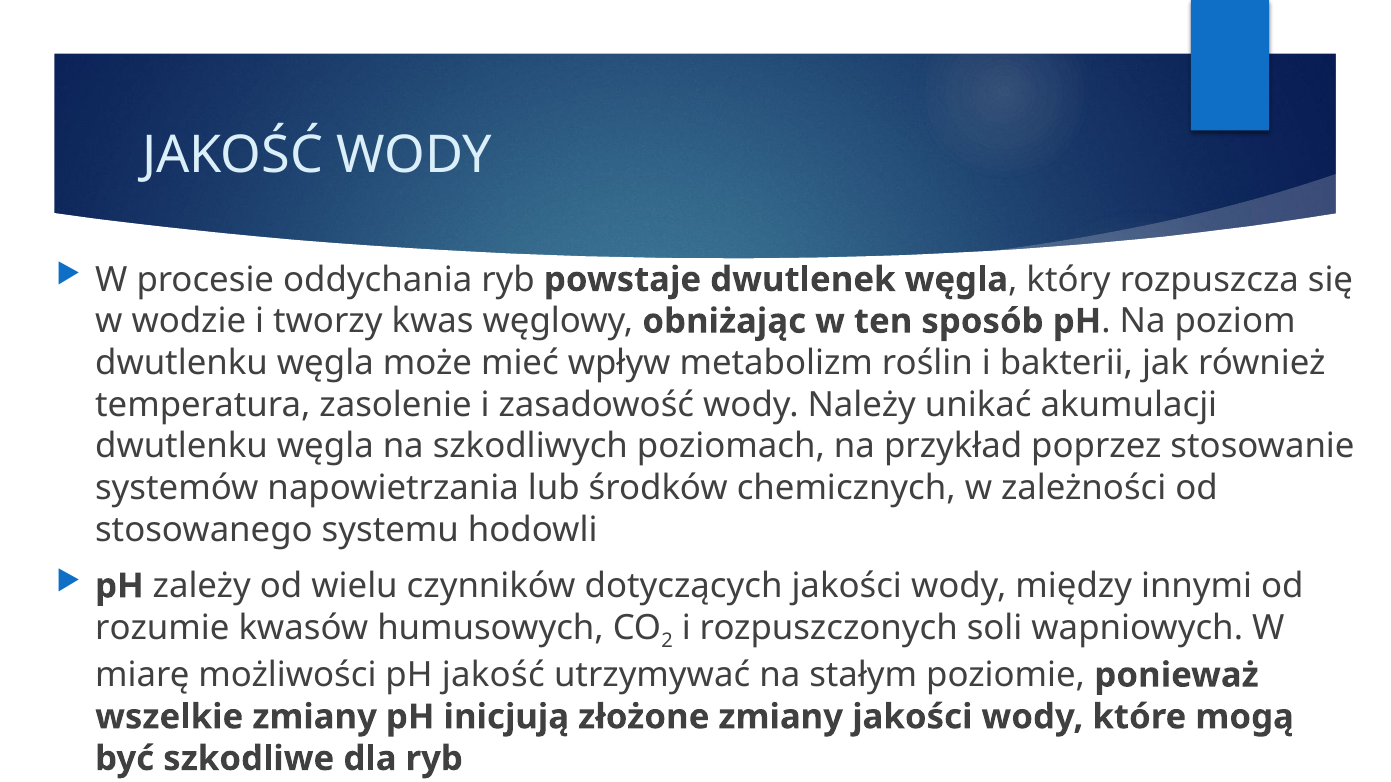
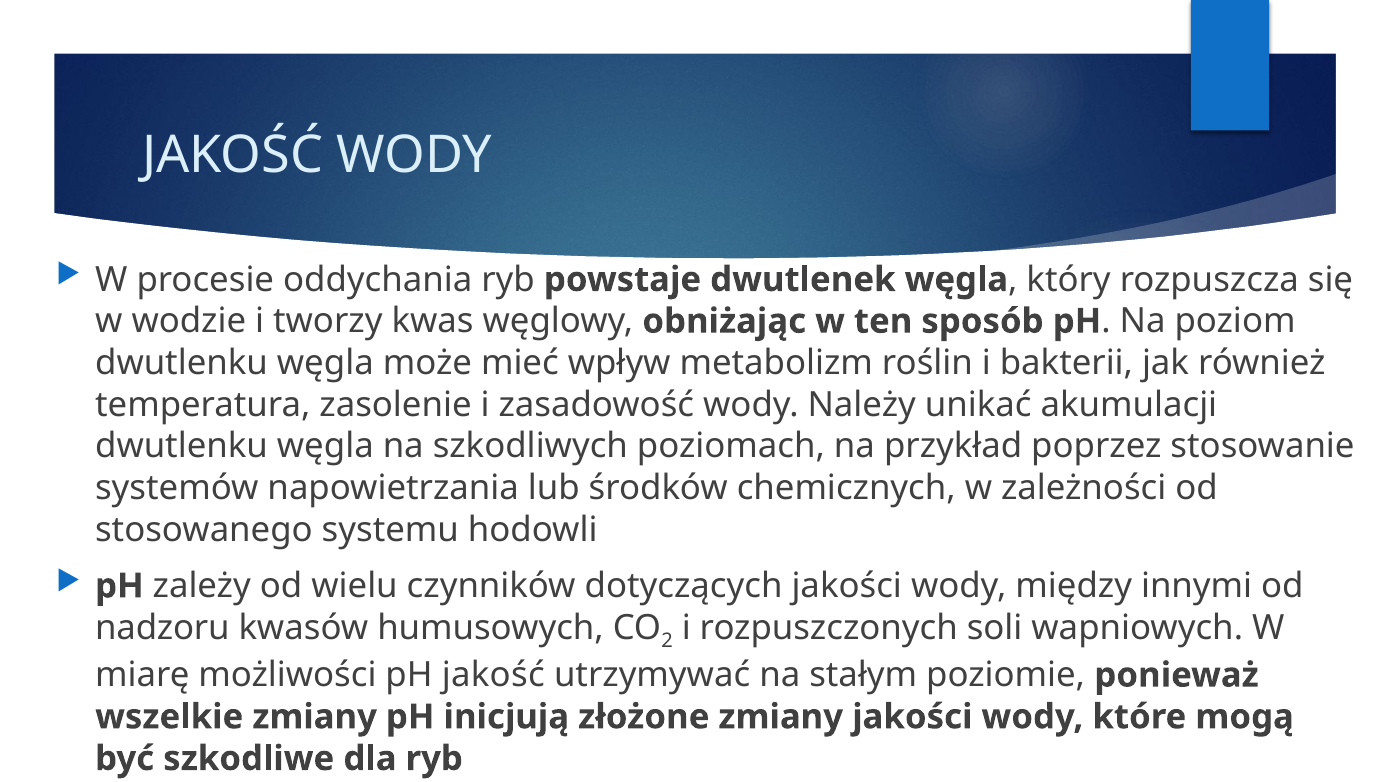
rozumie: rozumie -> nadzoru
